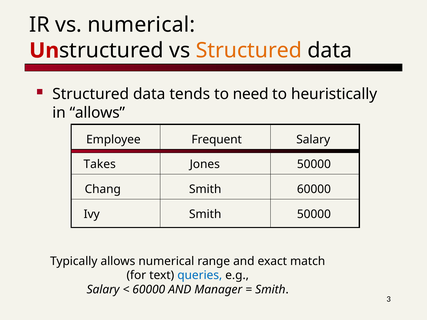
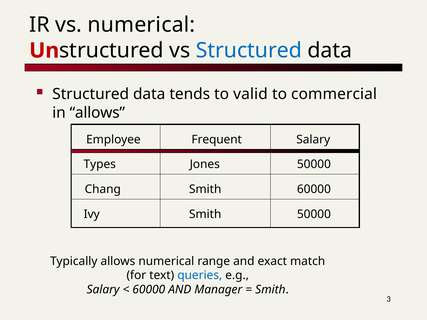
Structured at (249, 51) colour: orange -> blue
need: need -> valid
heuristically: heuristically -> commercial
Takes: Takes -> Types
